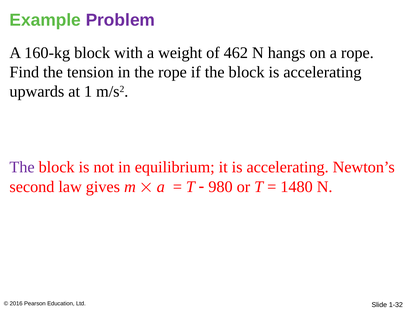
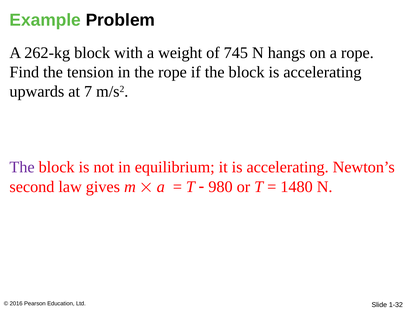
Problem colour: purple -> black
160-kg: 160-kg -> 262-kg
462: 462 -> 745
1: 1 -> 7
